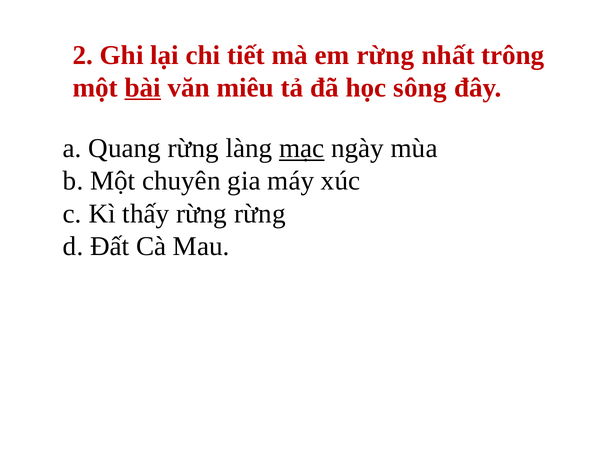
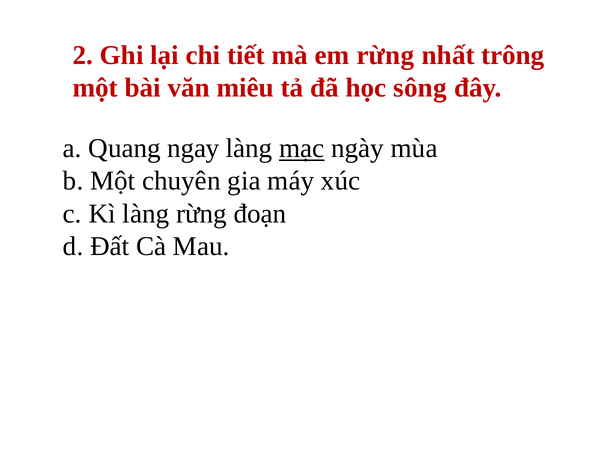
bài underline: present -> none
Quang rừng: rừng -> ngay
Kì thấy: thấy -> làng
rừng rừng: rừng -> đoạn
